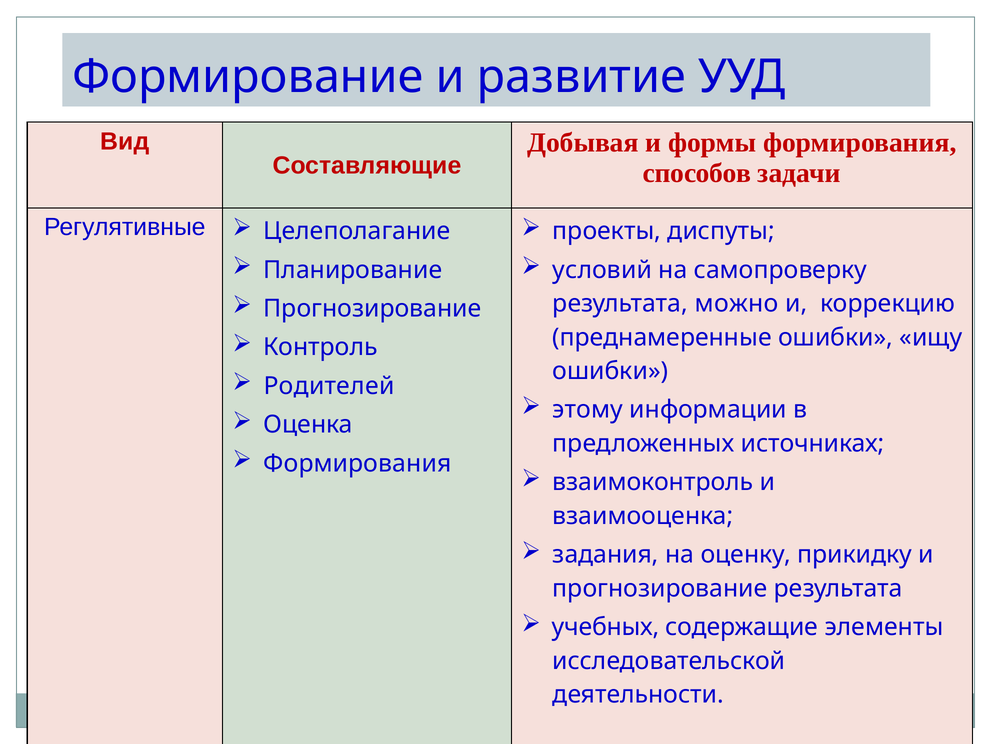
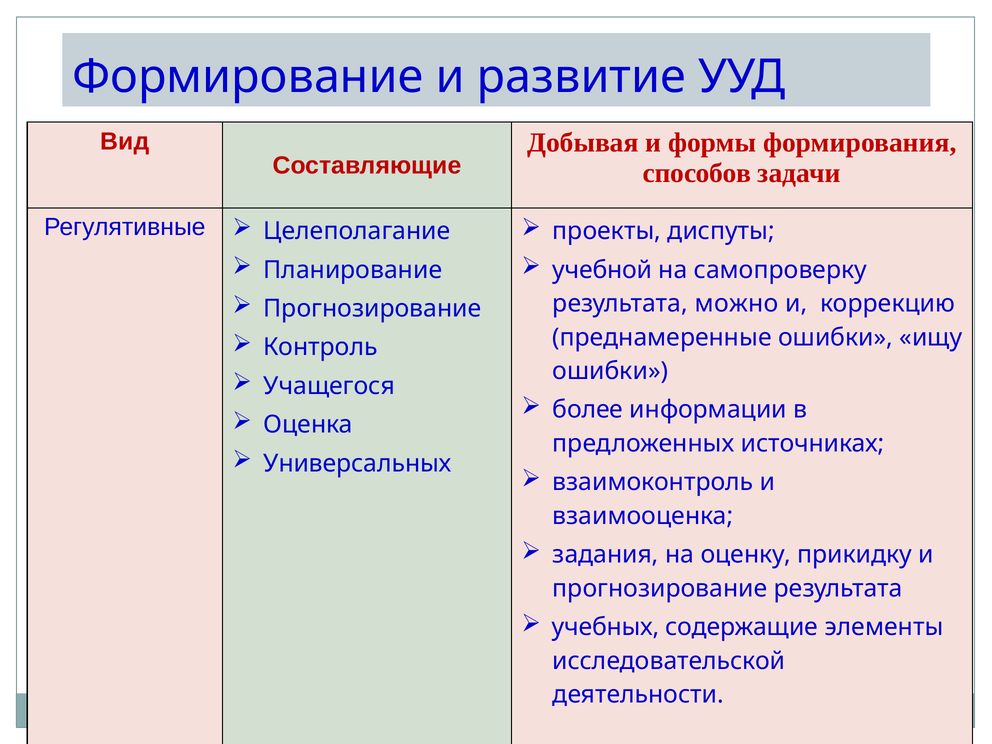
условий: условий -> учебной
Родителей: Родителей -> Учащегося
этому: этому -> более
Формирования at (357, 463): Формирования -> Универсальных
